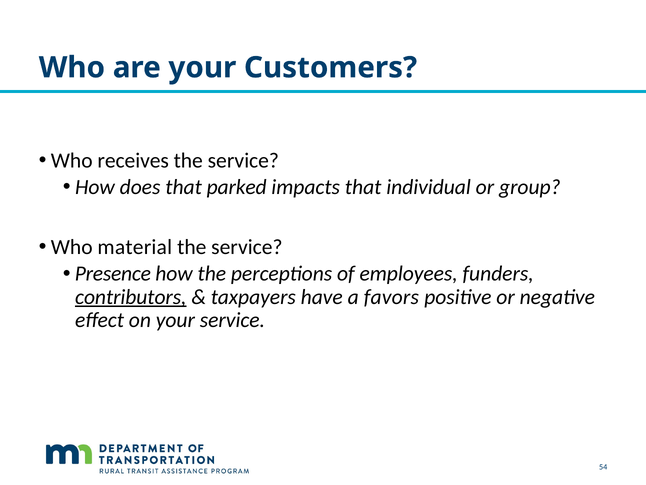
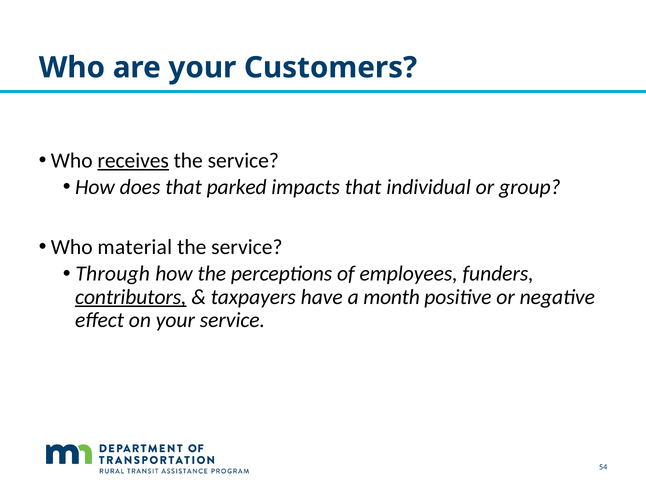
receives underline: none -> present
Presence: Presence -> Through
favors: favors -> month
